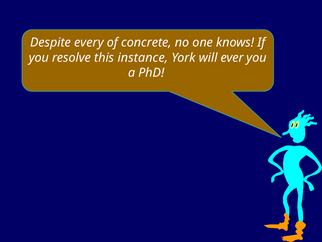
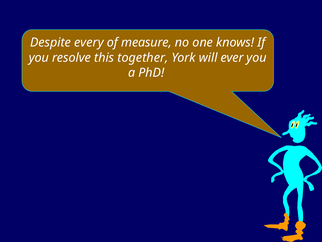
concrete: concrete -> measure
instance: instance -> together
